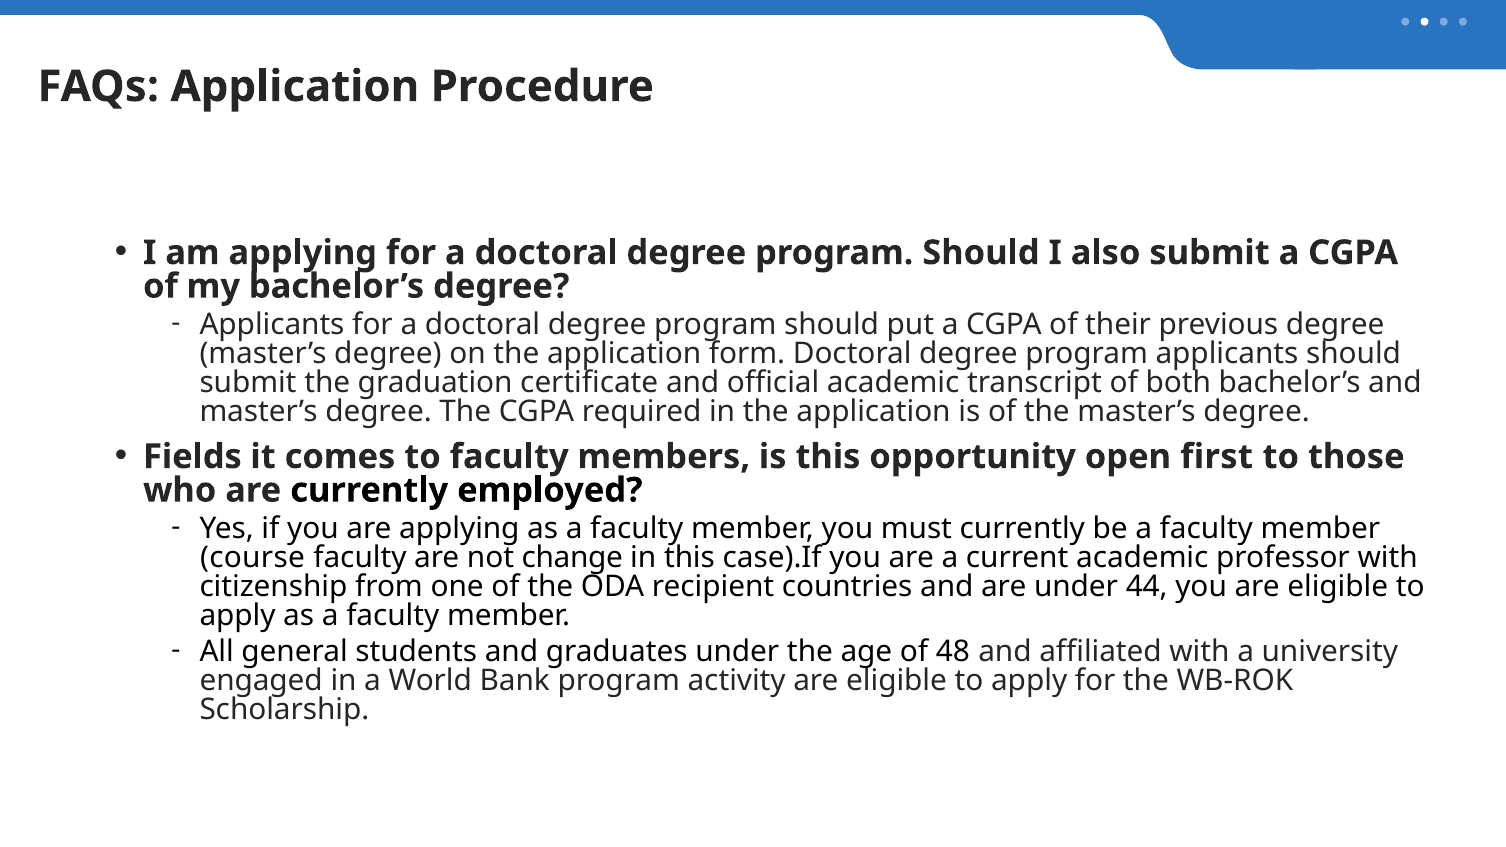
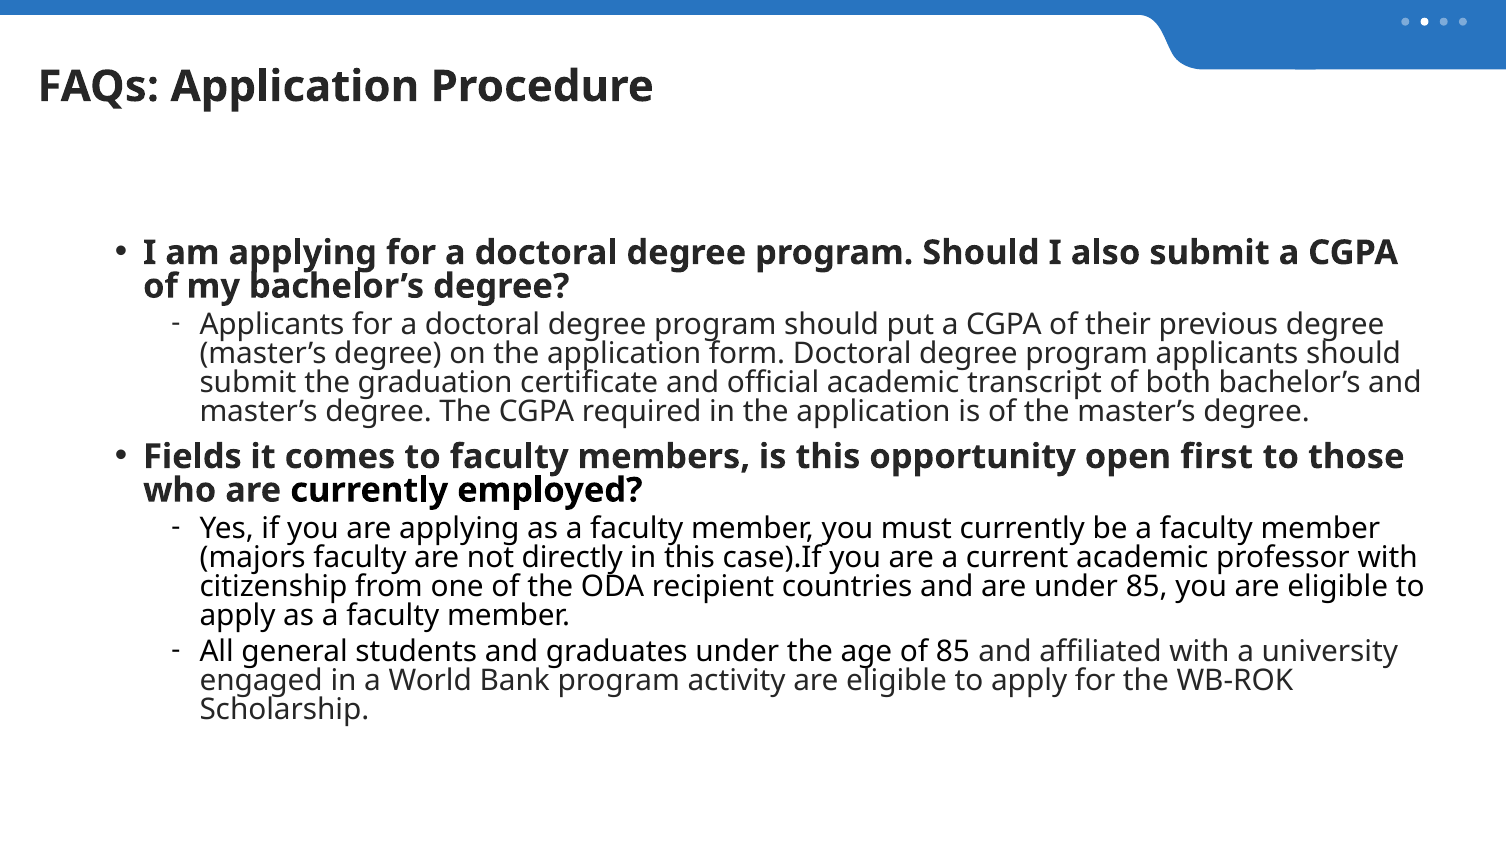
course: course -> majors
change: change -> directly
under 44: 44 -> 85
of 48: 48 -> 85
